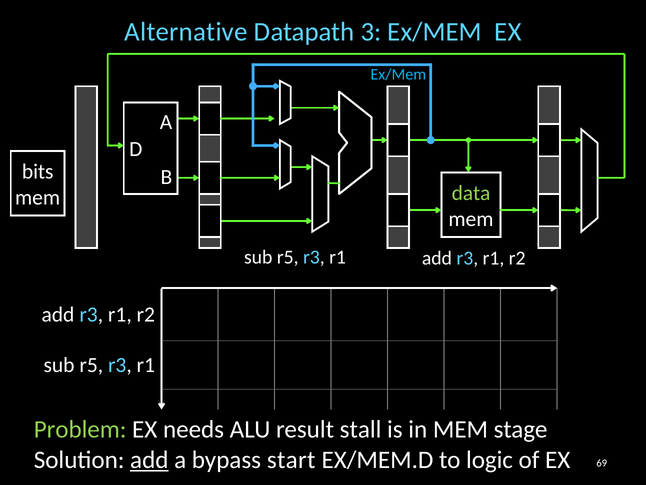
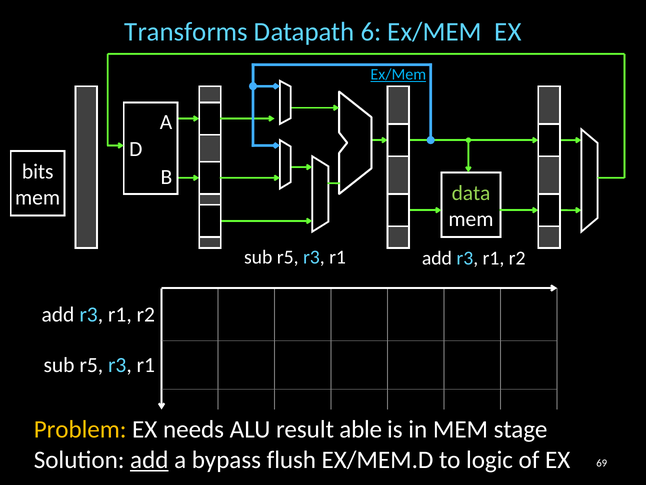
Alternative: Alternative -> Transforms
3: 3 -> 6
Ex/Mem at (398, 74) underline: none -> present
Problem colour: light green -> yellow
stall: stall -> able
start: start -> flush
